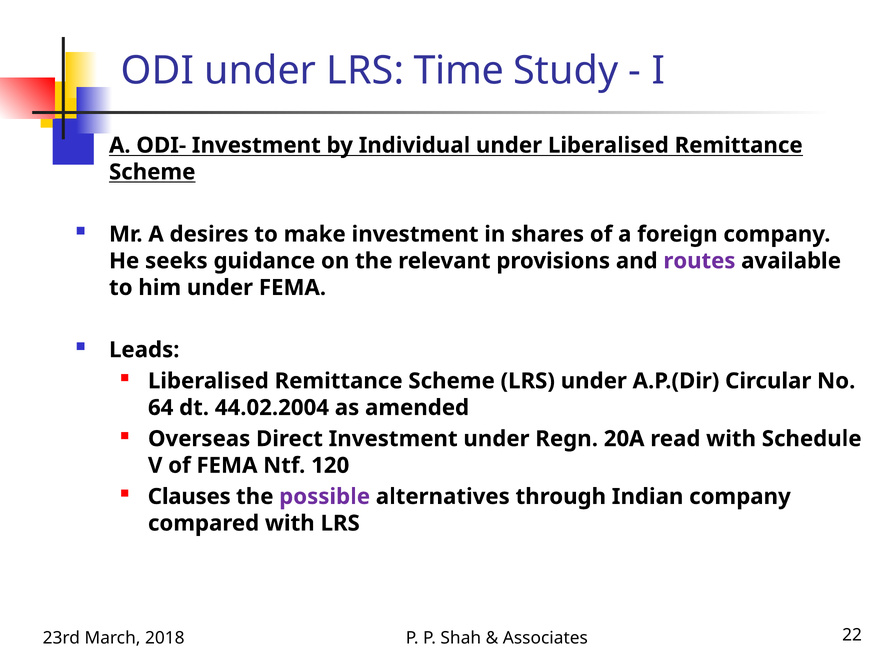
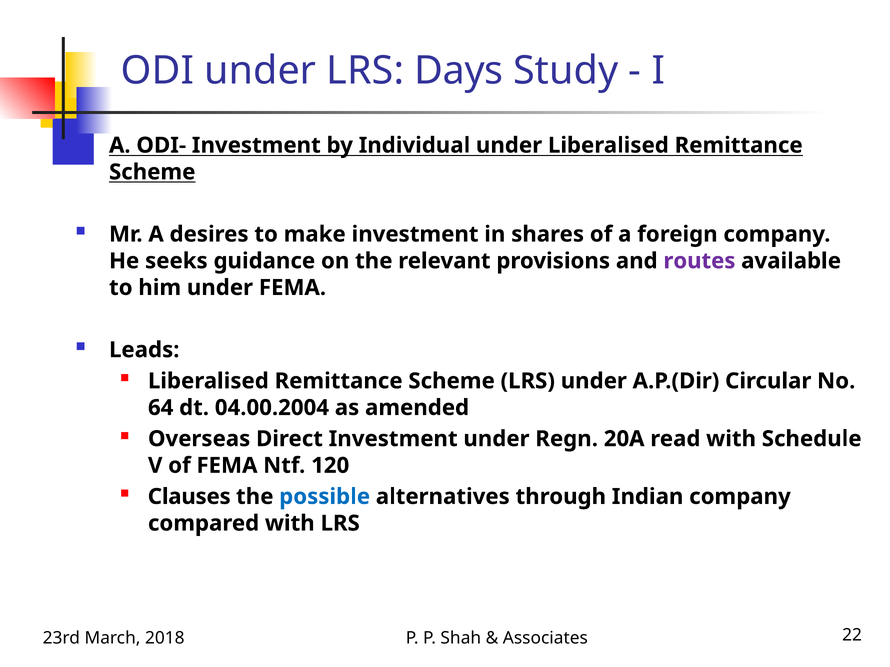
Time: Time -> Days
44.02.2004: 44.02.2004 -> 04.00.2004
possible colour: purple -> blue
